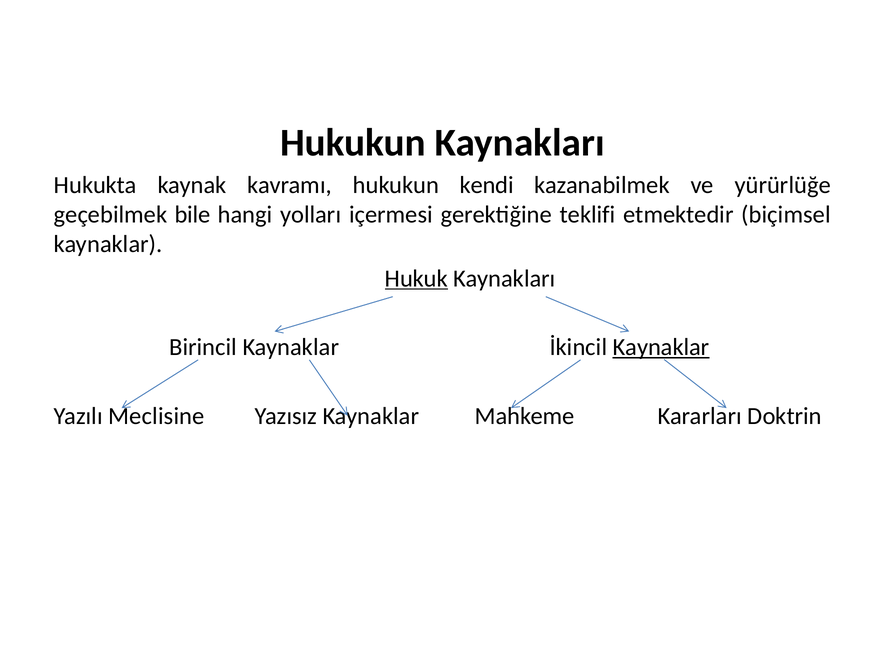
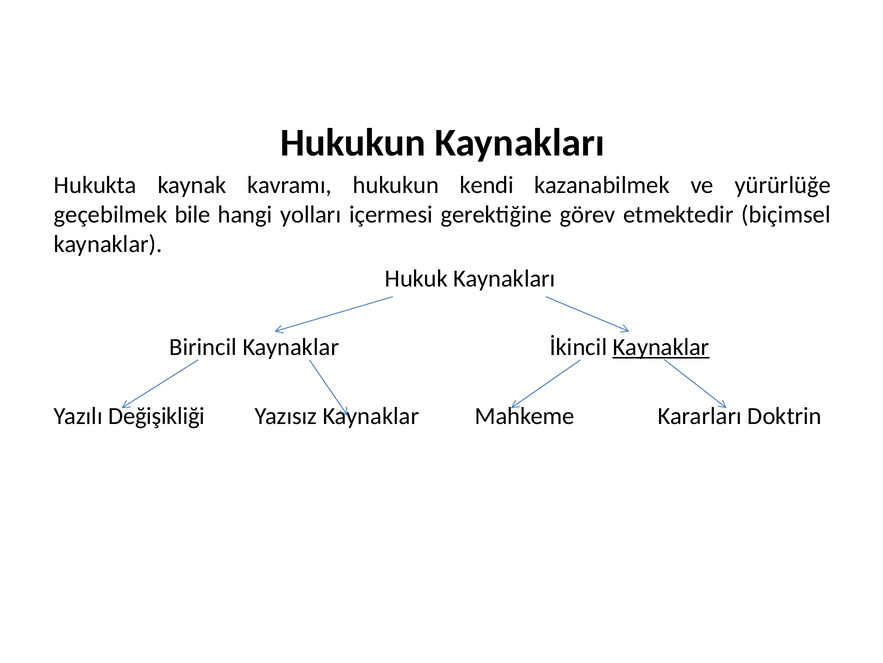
teklifi: teklifi -> görev
Hukuk underline: present -> none
Meclisine: Meclisine -> Değişikliği
